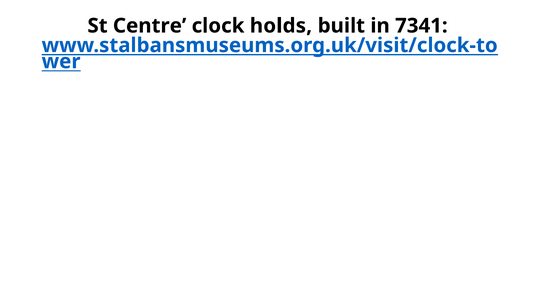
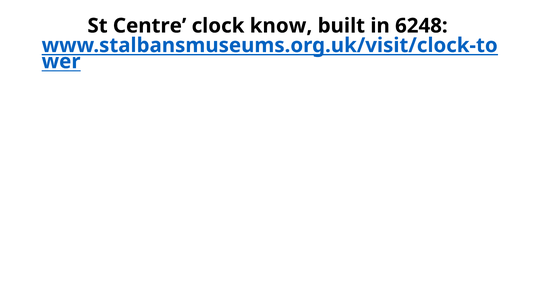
holds: holds -> know
7341: 7341 -> 6248
